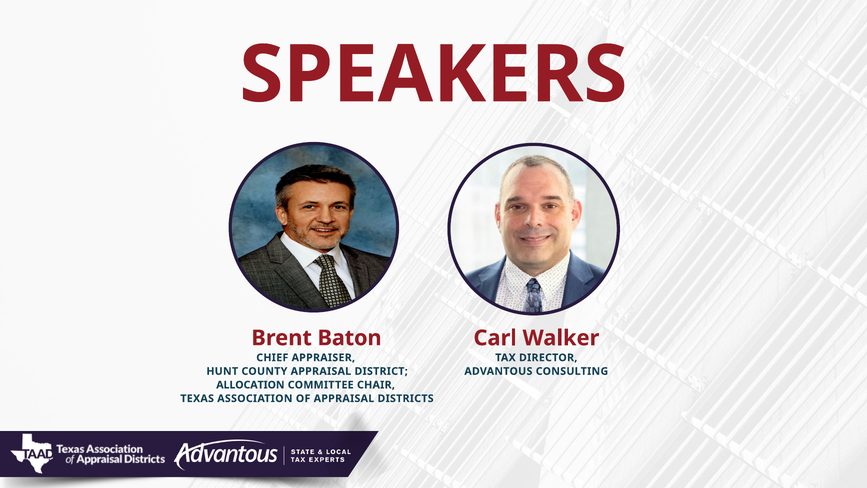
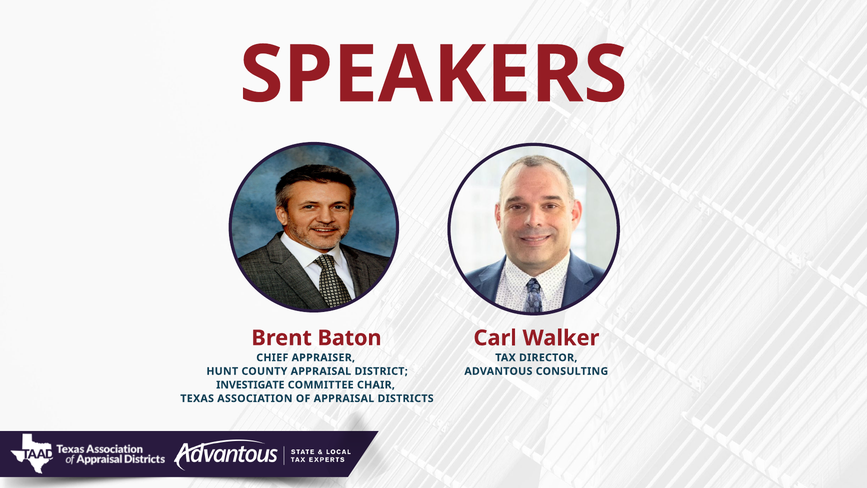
ALLOCATION: ALLOCATION -> INVESTIGATE
